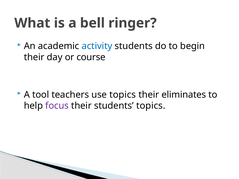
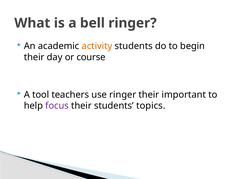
activity colour: blue -> orange
use topics: topics -> ringer
eliminates: eliminates -> important
